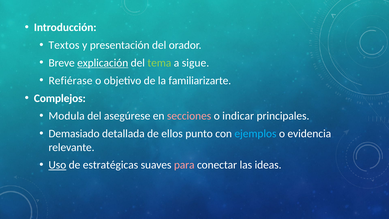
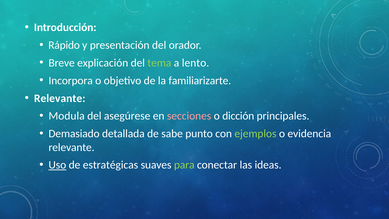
Textos: Textos -> Rápido
explicación underline: present -> none
sigue: sigue -> lento
Refiérase: Refiérase -> Incorpora
Complejos at (60, 98): Complejos -> Relevante
indicar: indicar -> dicción
ellos: ellos -> sabe
ejemplos colour: light blue -> light green
para colour: pink -> light green
